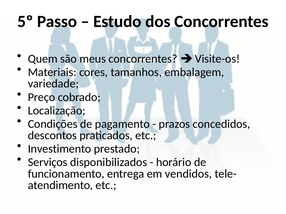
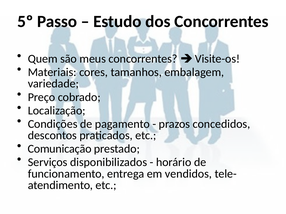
Investimento: Investimento -> Comunicação
